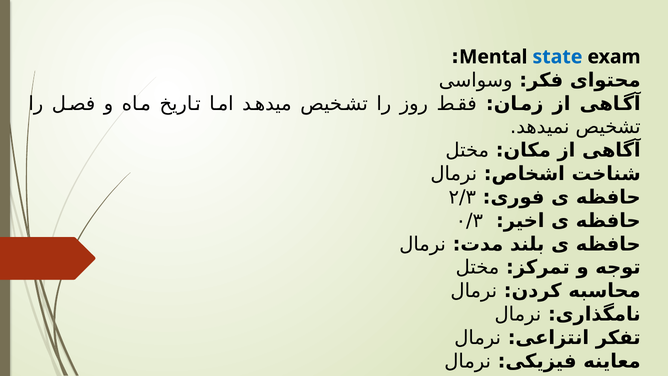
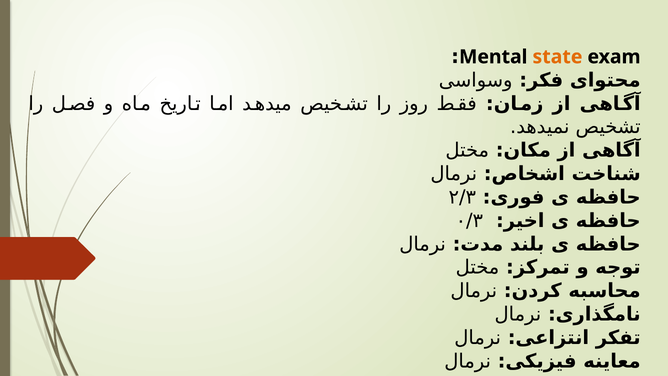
state colour: blue -> orange
